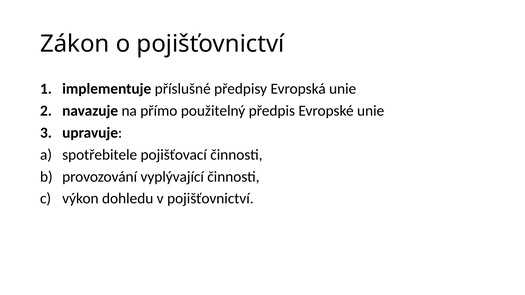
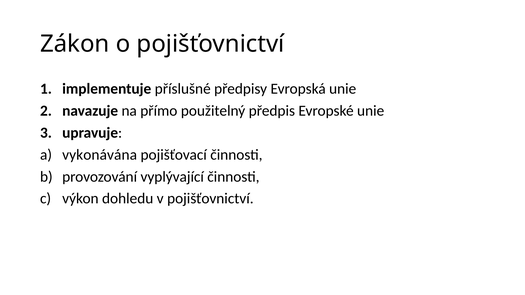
spotřebitele: spotřebitele -> vykonávána
